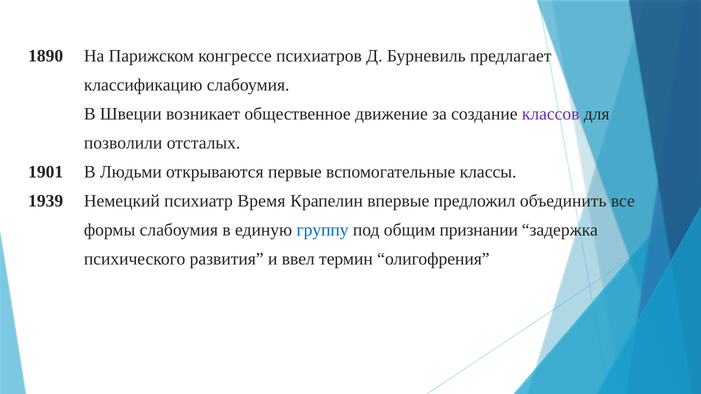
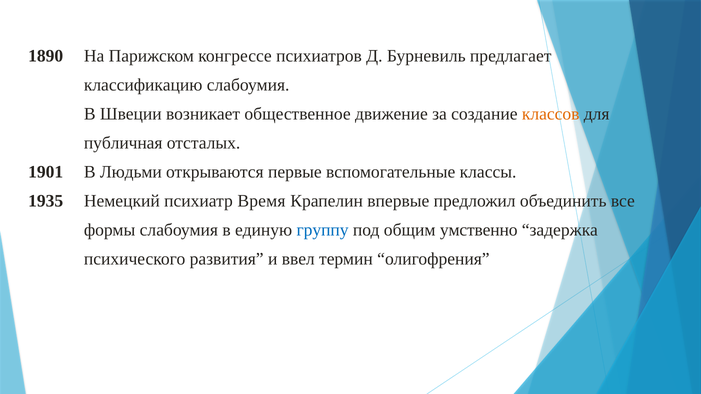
классов colour: purple -> orange
позволили: позволили -> публичная
1939: 1939 -> 1935
признании: признании -> умственно
